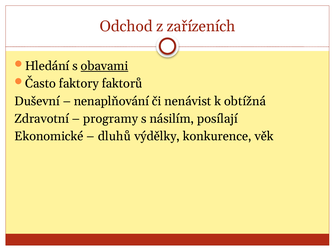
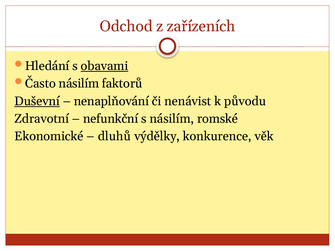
Často faktory: faktory -> násilím
Duševní underline: none -> present
obtížná: obtížná -> původu
programy: programy -> nefunkční
posílají: posílají -> romské
